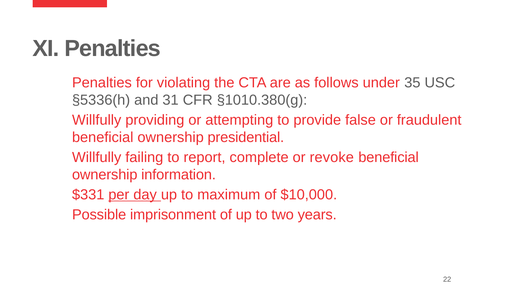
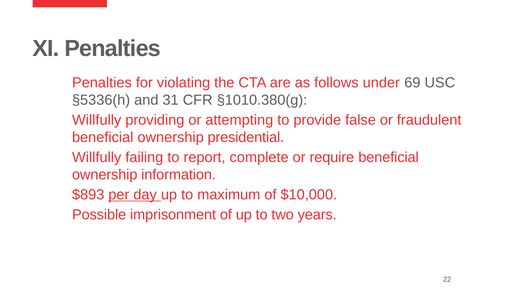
35: 35 -> 69
revoke: revoke -> require
$331: $331 -> $893
